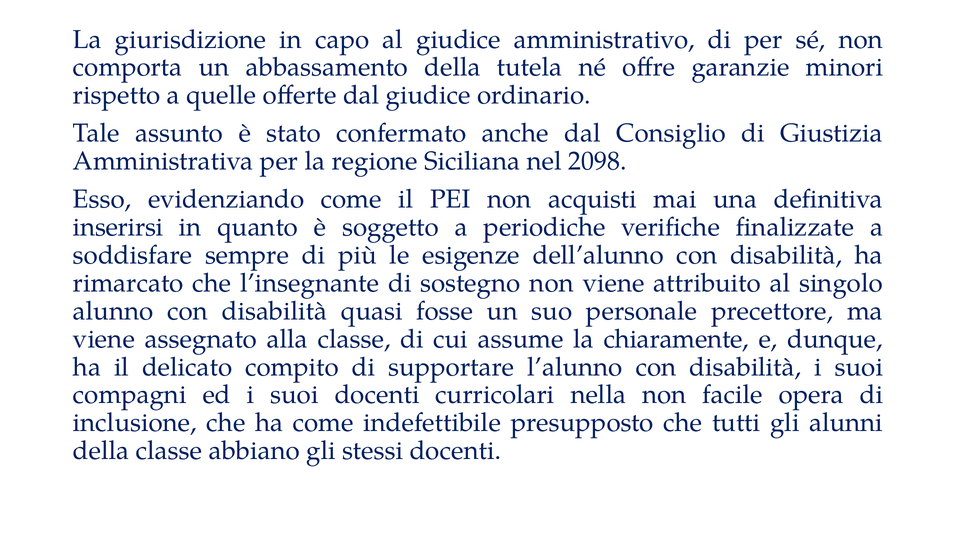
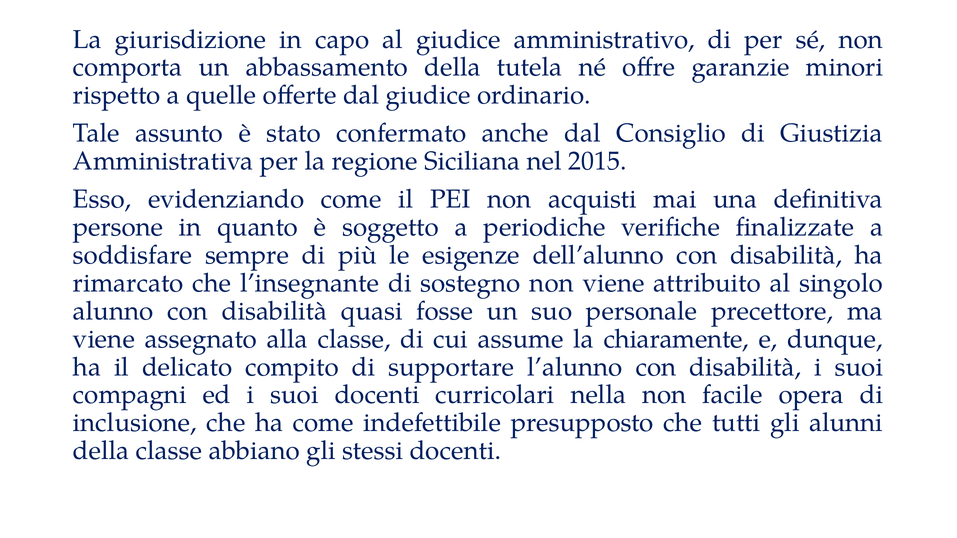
2098: 2098 -> 2015
inserirsi: inserirsi -> persone
